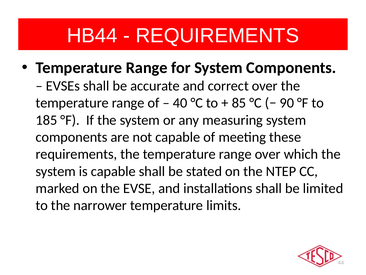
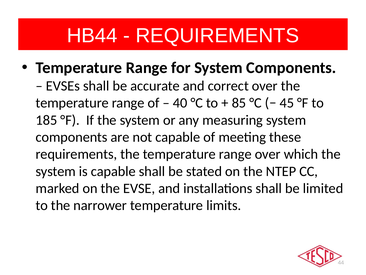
90: 90 -> 45
